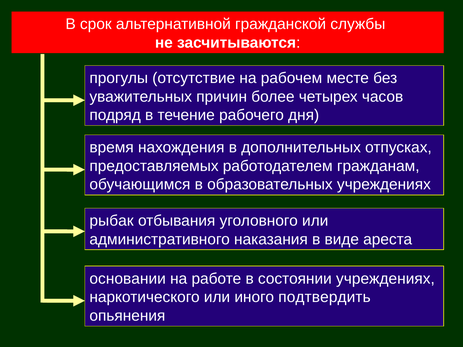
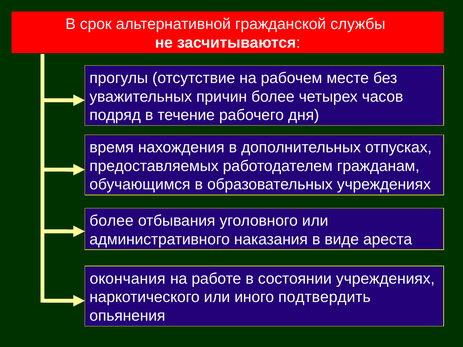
рыбак at (112, 221): рыбак -> более
основании: основании -> окончания
